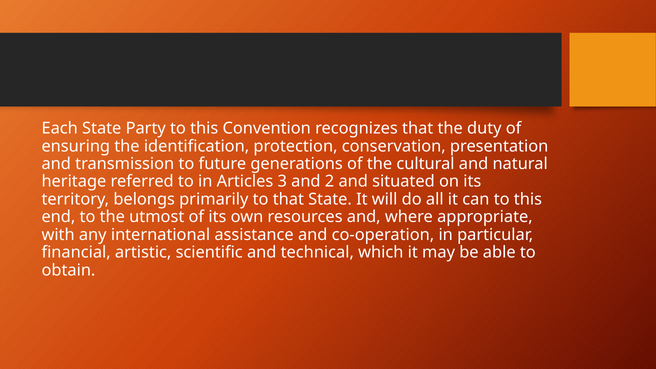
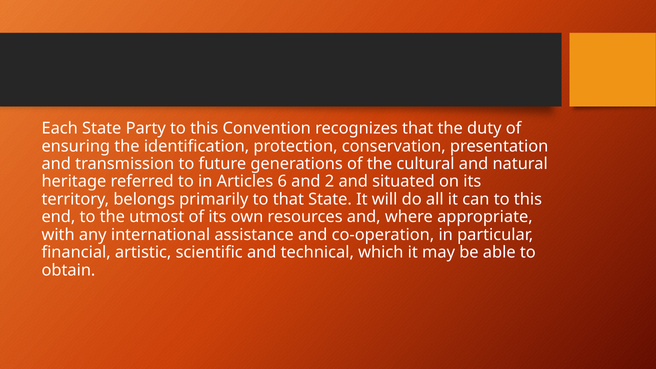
3: 3 -> 6
